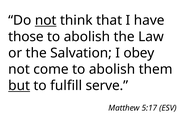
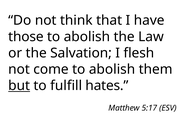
not at (46, 20) underline: present -> none
obey: obey -> flesh
serve: serve -> hates
